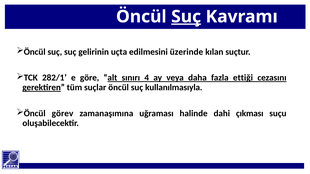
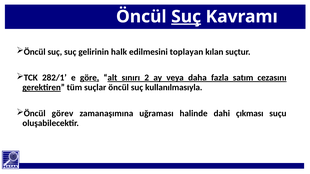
uçta: uçta -> halk
üzerinde: üzerinde -> toplayan
göre underline: none -> present
4: 4 -> 2
ettiği: ettiği -> satım
